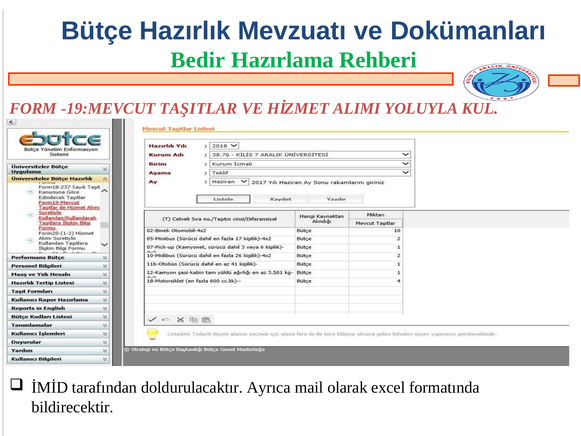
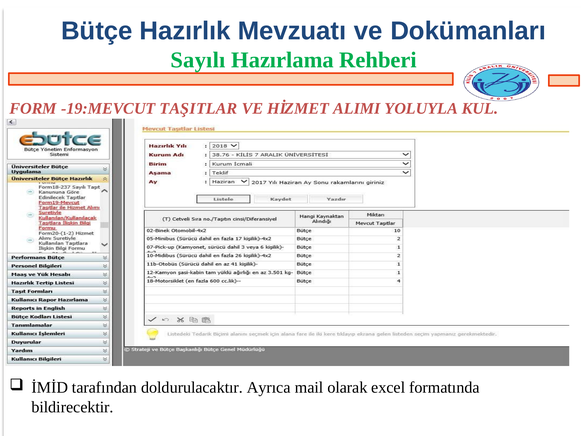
Bedir: Bedir -> Sayılı
